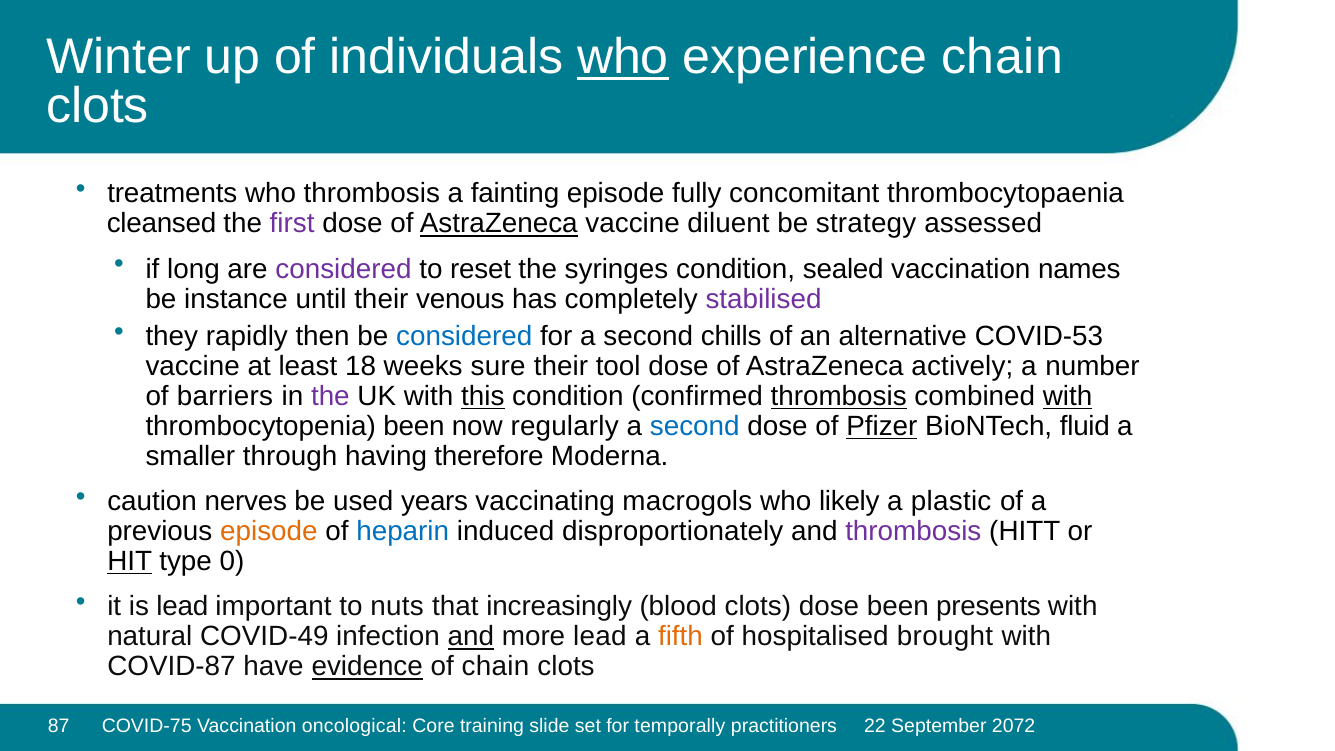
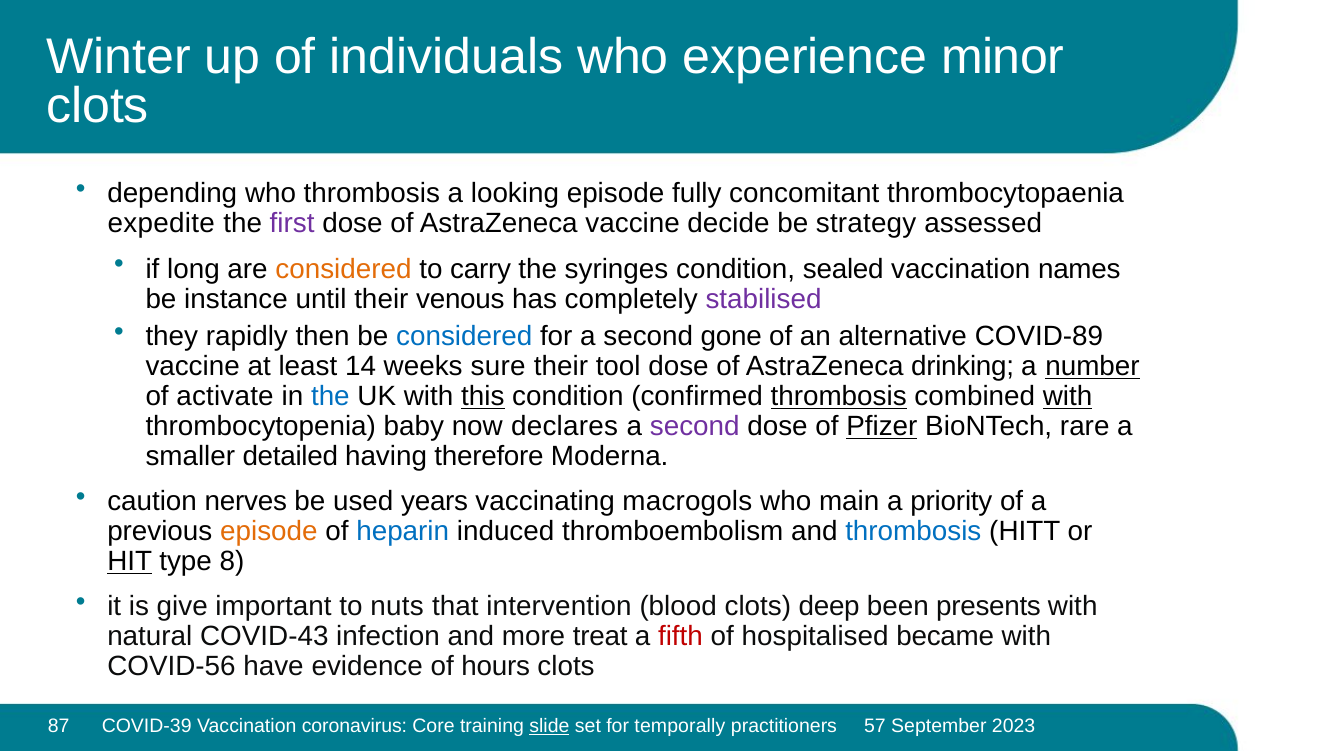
who at (623, 57) underline: present -> none
experience chain: chain -> minor
treatments: treatments -> depending
fainting: fainting -> looking
cleansed: cleansed -> expedite
AstraZeneca at (499, 224) underline: present -> none
diluent: diluent -> decide
considered at (343, 269) colour: purple -> orange
reset: reset -> carry
chills: chills -> gone
COVID-53: COVID-53 -> COVID-89
18: 18 -> 14
actively: actively -> drinking
number underline: none -> present
barriers: barriers -> activate
the at (330, 396) colour: purple -> blue
thrombocytopenia been: been -> baby
regularly: regularly -> declares
second at (695, 426) colour: blue -> purple
fluid: fluid -> rare
through: through -> detailed
likely: likely -> main
plastic: plastic -> priority
disproportionately: disproportionately -> thromboembolism
thrombosis at (913, 532) colour: purple -> blue
0: 0 -> 8
is lead: lead -> give
increasingly: increasingly -> intervention
clots dose: dose -> deep
COVID-49: COVID-49 -> COVID-43
and at (471, 637) underline: present -> none
more lead: lead -> treat
fifth colour: orange -> red
brought: brought -> became
COVID-87: COVID-87 -> COVID-56
evidence underline: present -> none
of chain: chain -> hours
COVID-75: COVID-75 -> COVID-39
oncological: oncological -> coronavirus
slide underline: none -> present
22: 22 -> 57
2072: 2072 -> 2023
